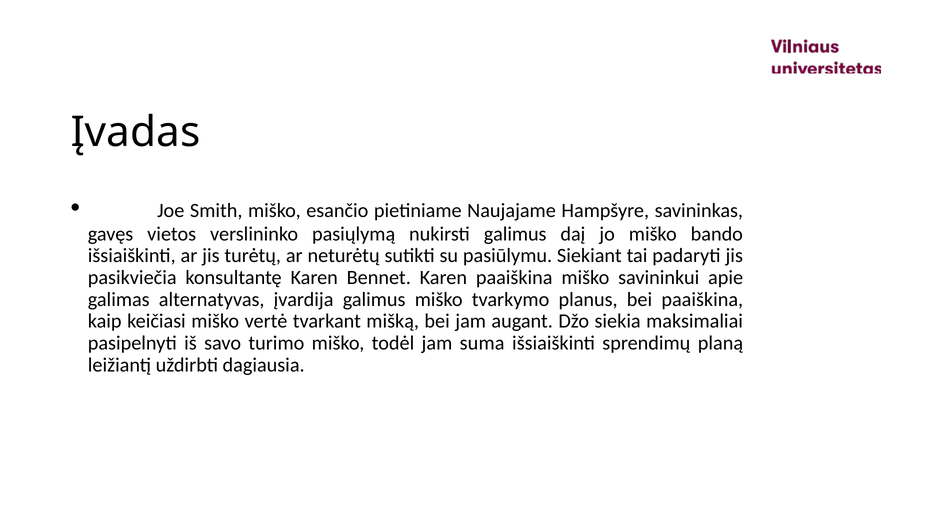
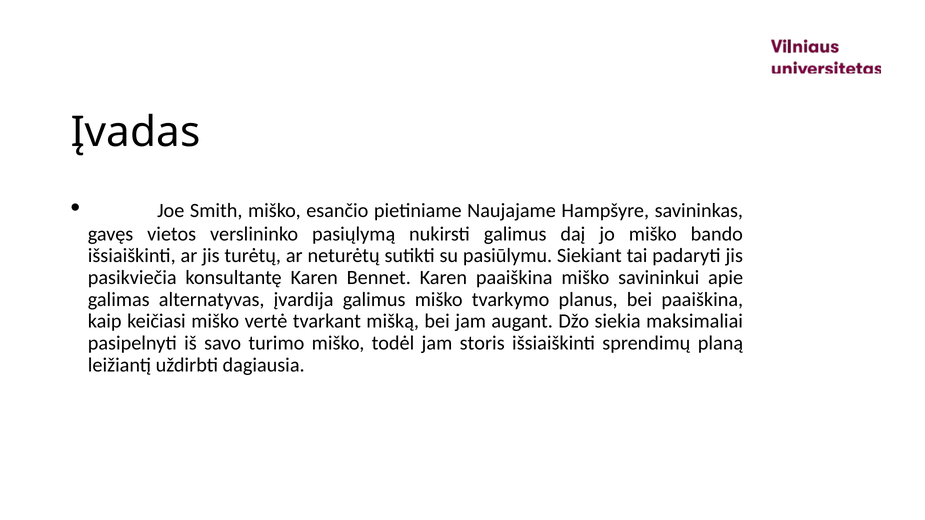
suma: suma -> storis
